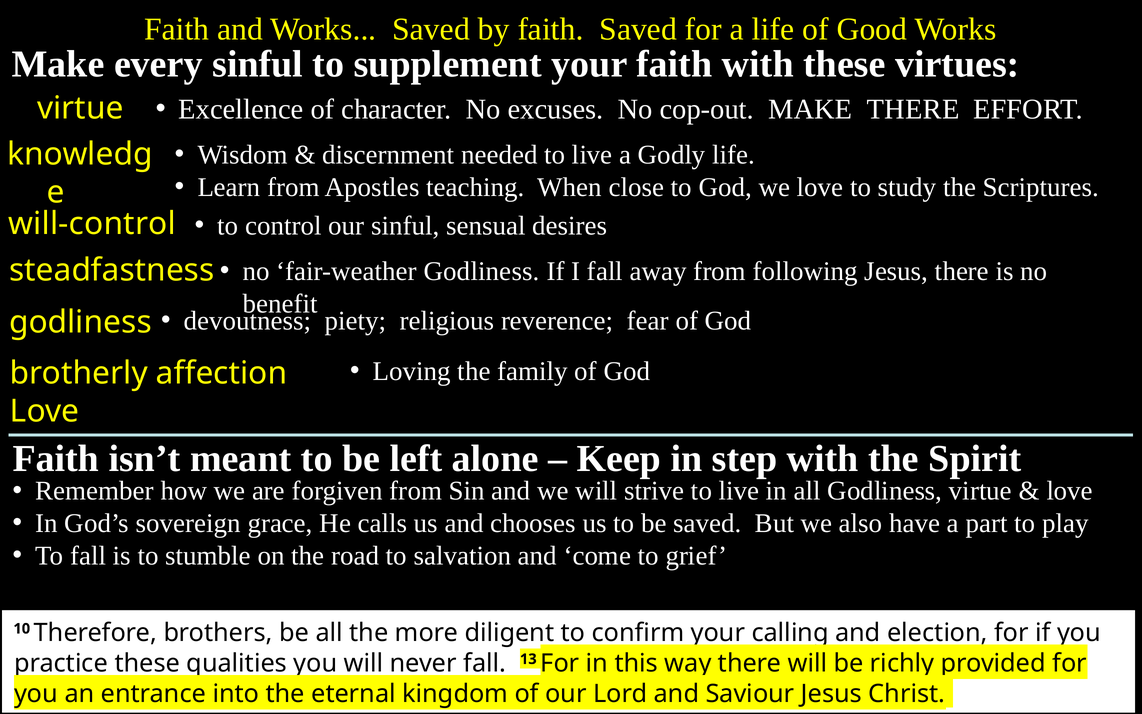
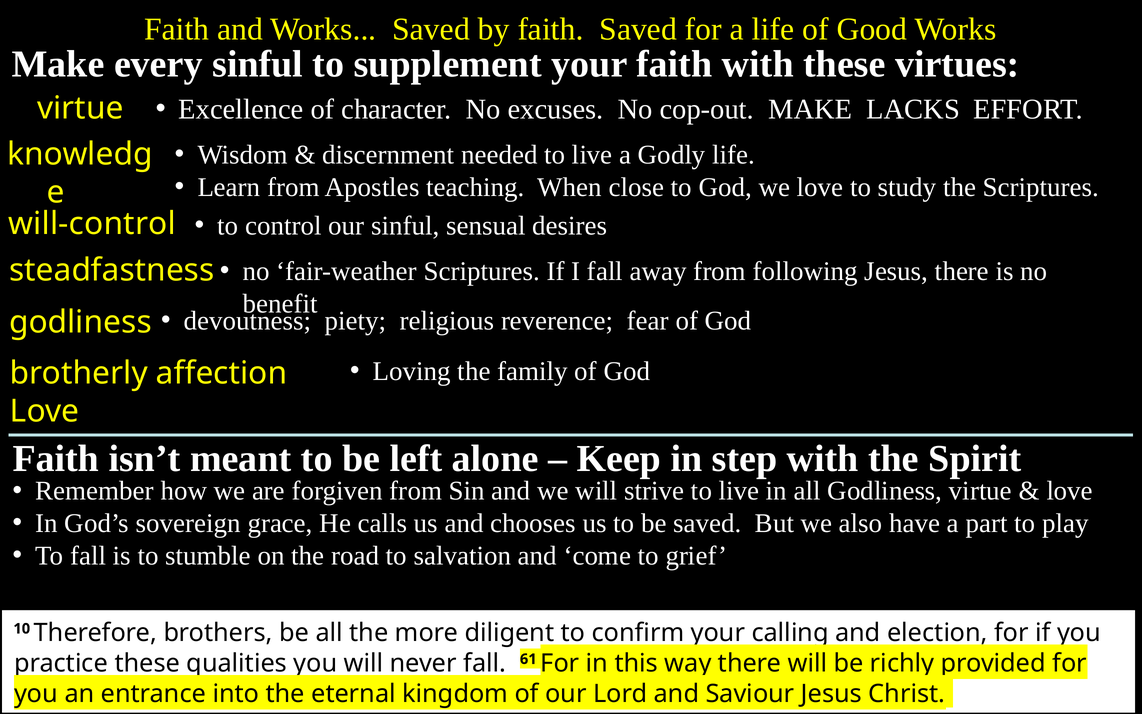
MAKE THERE: THERE -> LACKS
fair-weather Godliness: Godliness -> Scriptures
13: 13 -> 61
